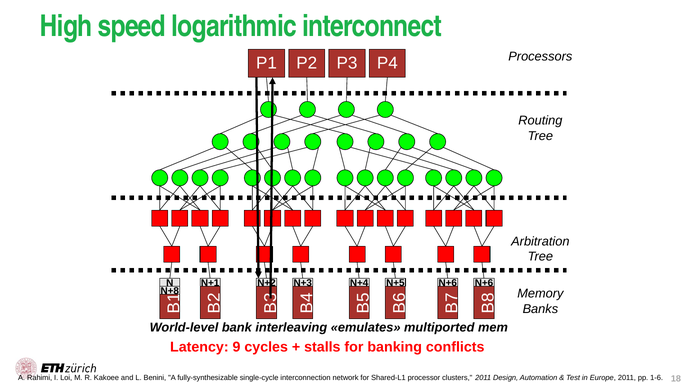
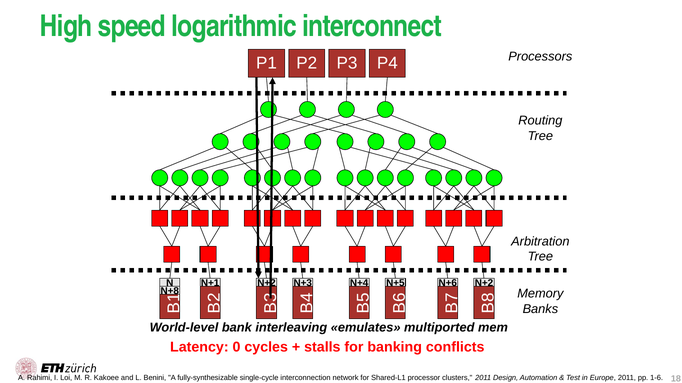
N+6 N+6: N+6 -> N+2
9: 9 -> 0
